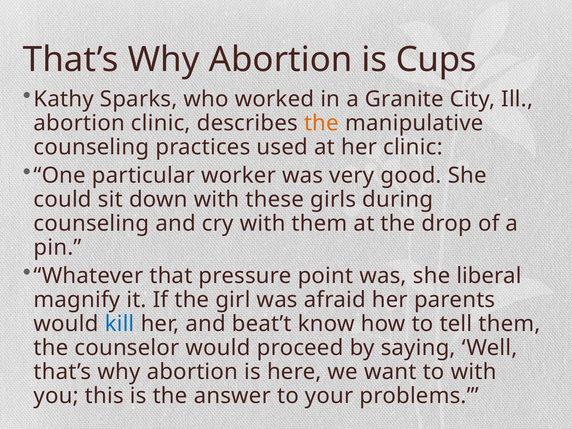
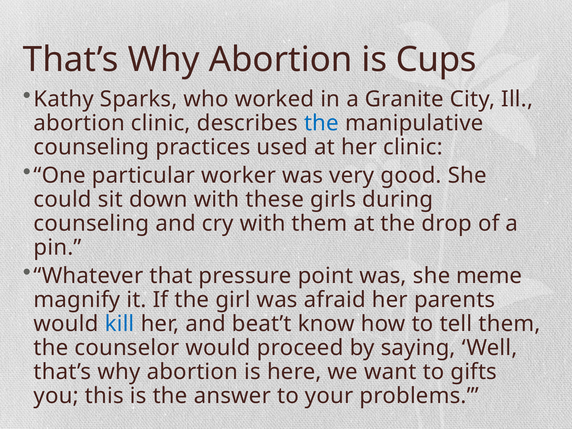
the at (321, 123) colour: orange -> blue
liberal: liberal -> meme
to with: with -> gifts
